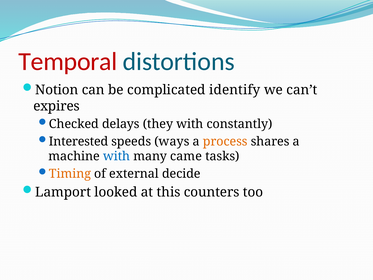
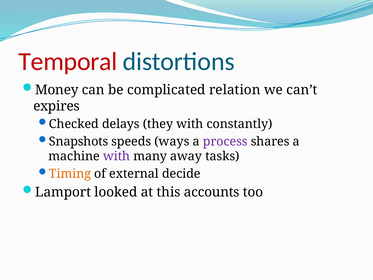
Notion: Notion -> Money
identify: identify -> relation
Interested: Interested -> Snapshots
process colour: orange -> purple
with at (117, 156) colour: blue -> purple
came: came -> away
counters: counters -> accounts
